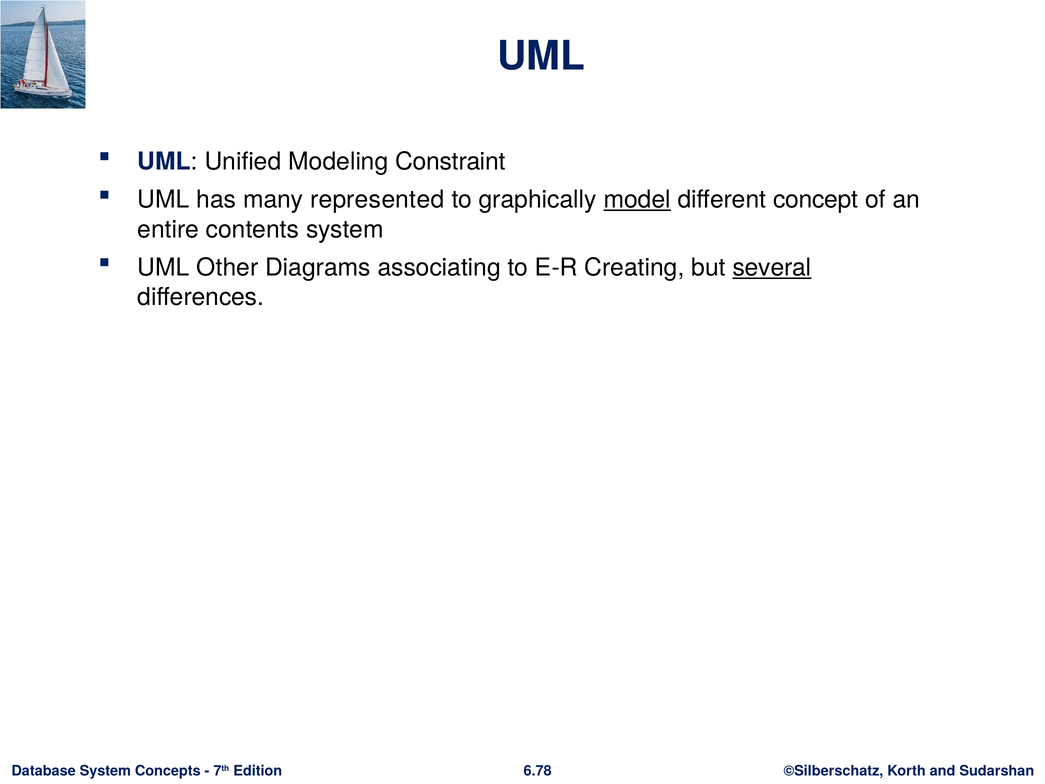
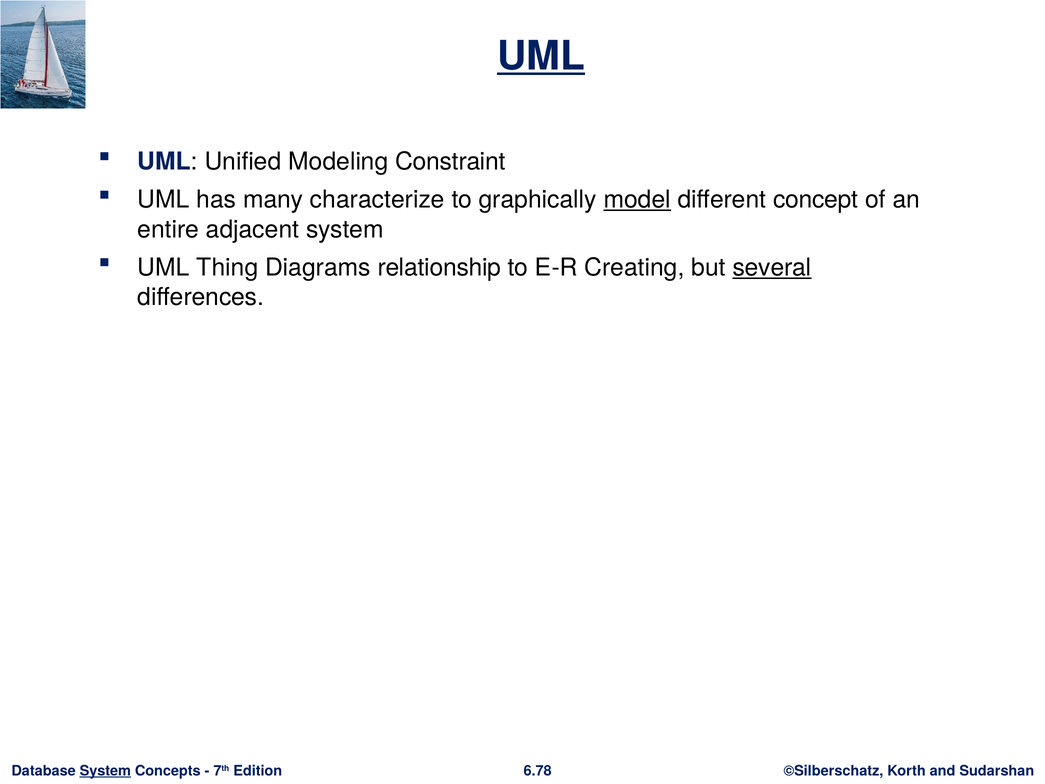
UML at (541, 56) underline: none -> present
represented: represented -> characterize
contents: contents -> adjacent
Other: Other -> Thing
associating: associating -> relationship
System at (105, 771) underline: none -> present
